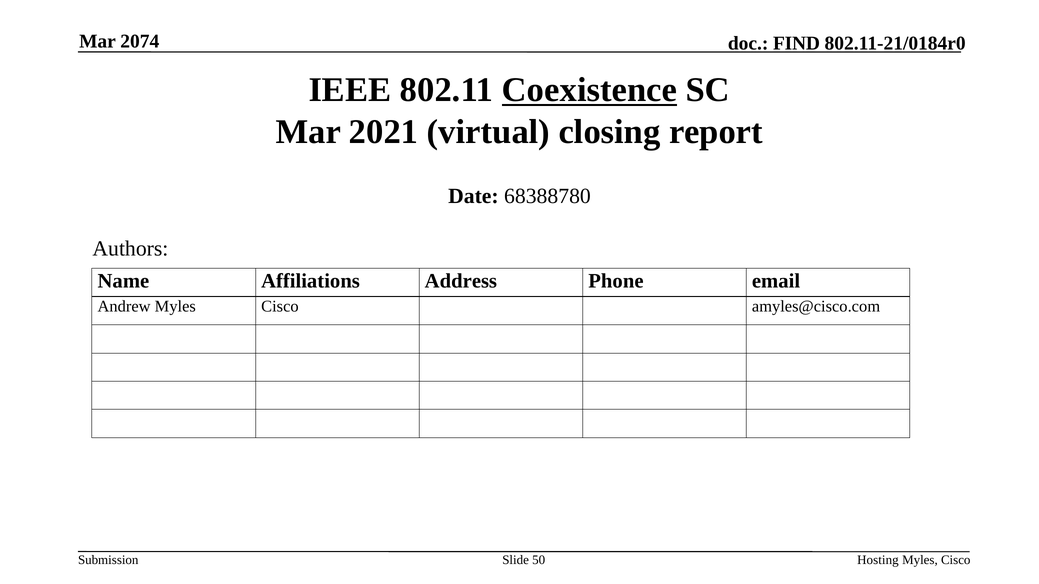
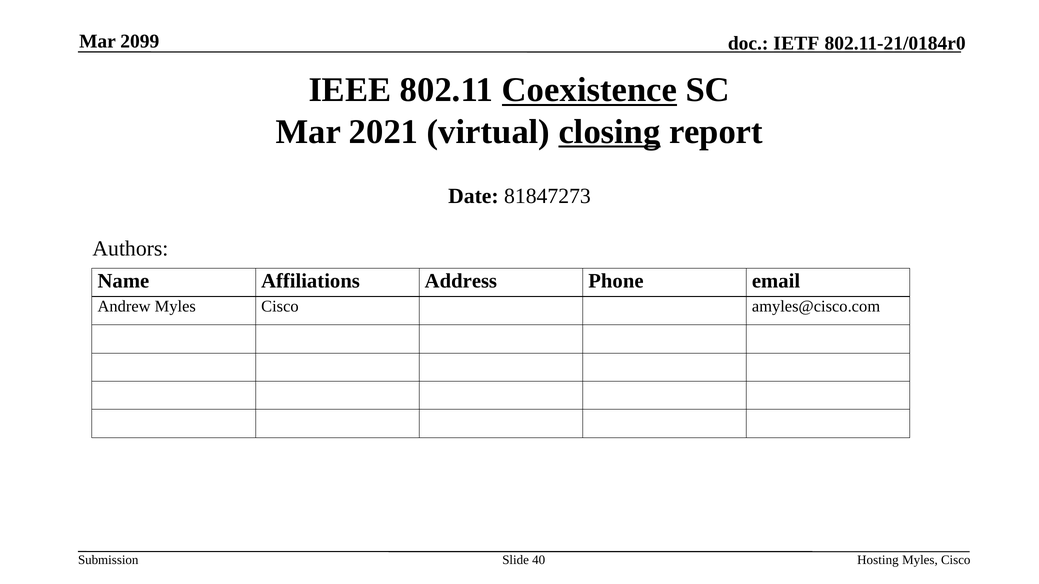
2074: 2074 -> 2099
FIND: FIND -> IETF
closing underline: none -> present
68388780: 68388780 -> 81847273
50: 50 -> 40
